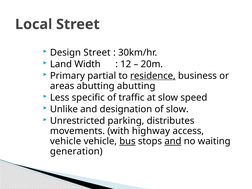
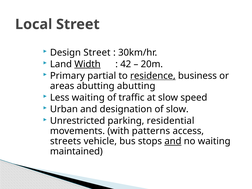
Width underline: none -> present
12: 12 -> 42
Less specific: specific -> waiting
Unlike: Unlike -> Urban
distributes: distributes -> residential
highway: highway -> patterns
vehicle at (66, 141): vehicle -> streets
bus underline: present -> none
generation: generation -> maintained
